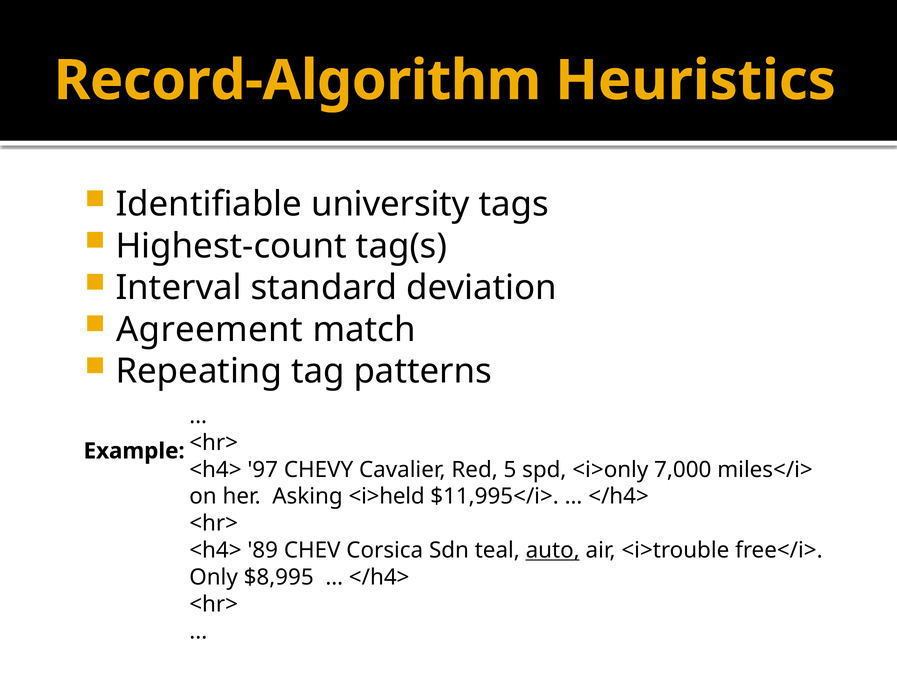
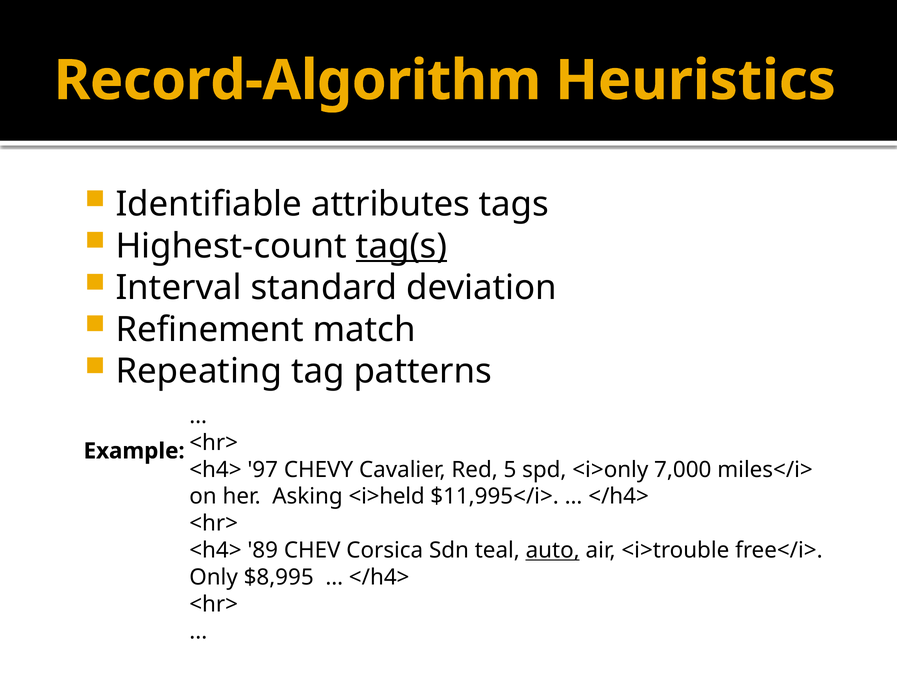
university: university -> attributes
tag(s underline: none -> present
Agreement: Agreement -> Refinement
